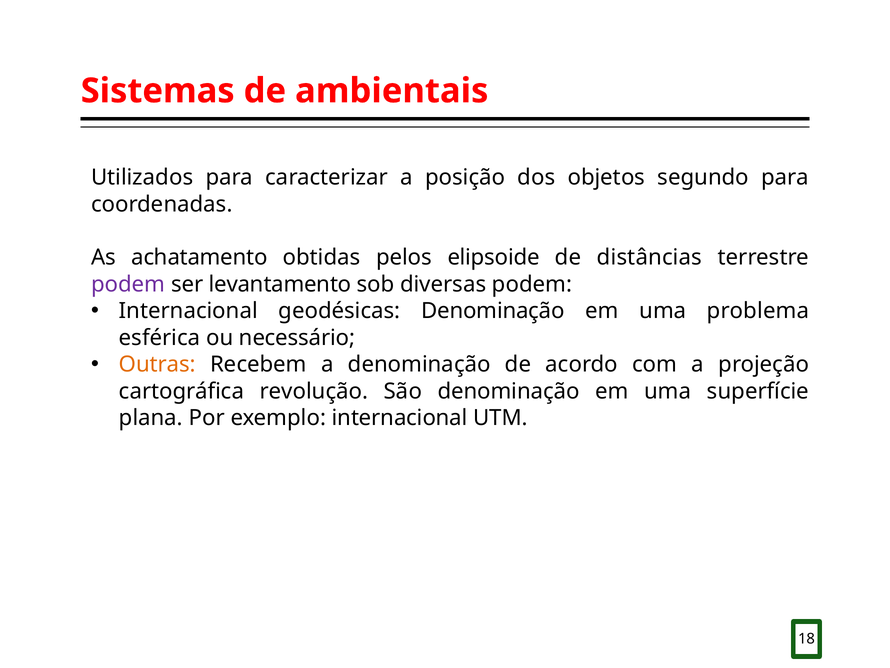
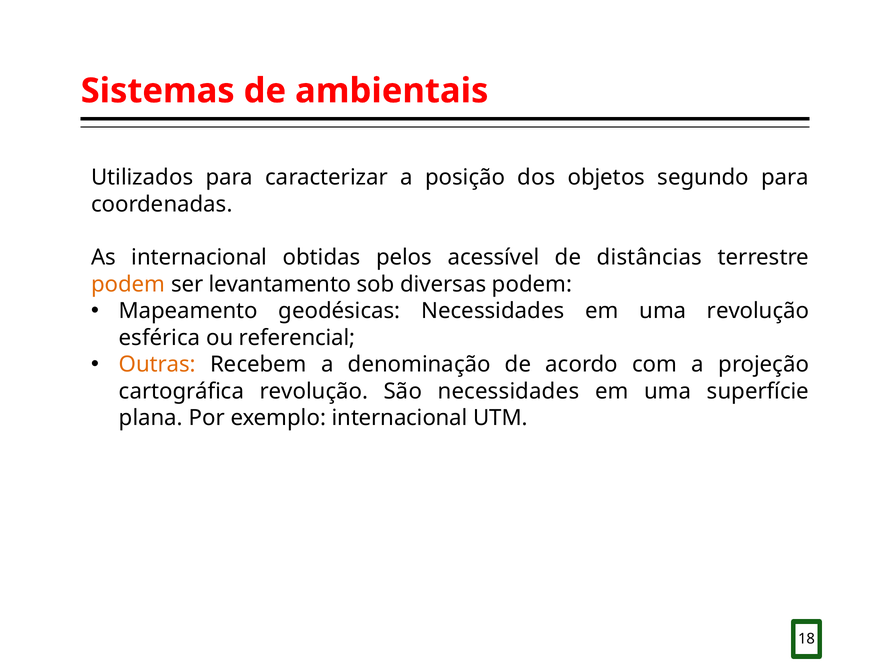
As achatamento: achatamento -> internacional
elipsoide: elipsoide -> acessível
podem at (128, 284) colour: purple -> orange
Internacional at (188, 311): Internacional -> Mapeamento
geodésicas Denominação: Denominação -> Necessidades
uma problema: problema -> revolução
necessário: necessário -> referencial
São denominação: denominação -> necessidades
